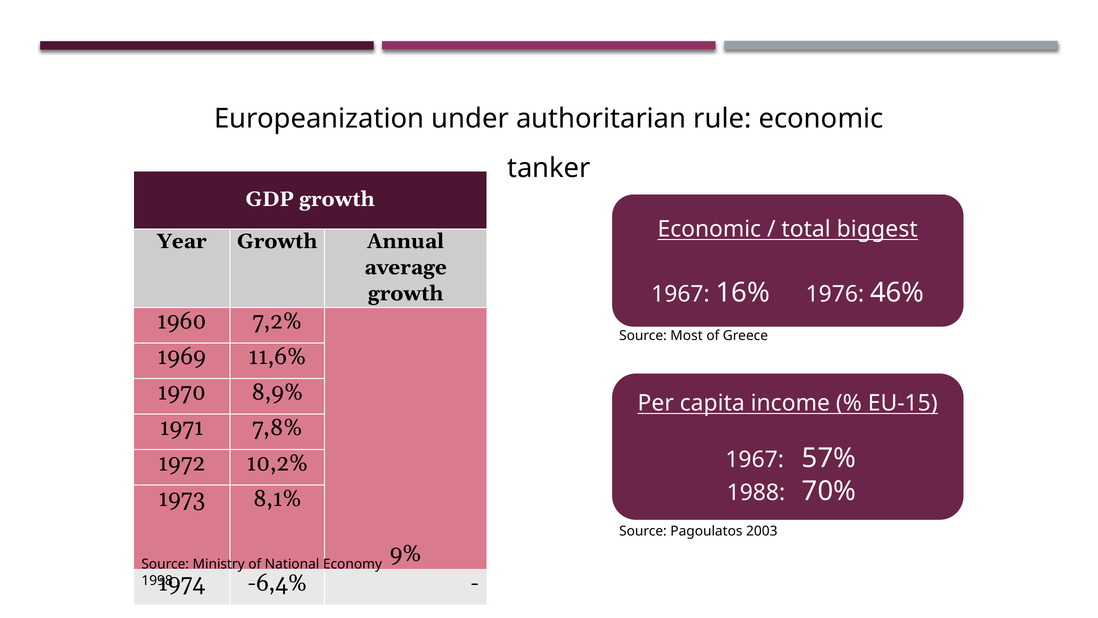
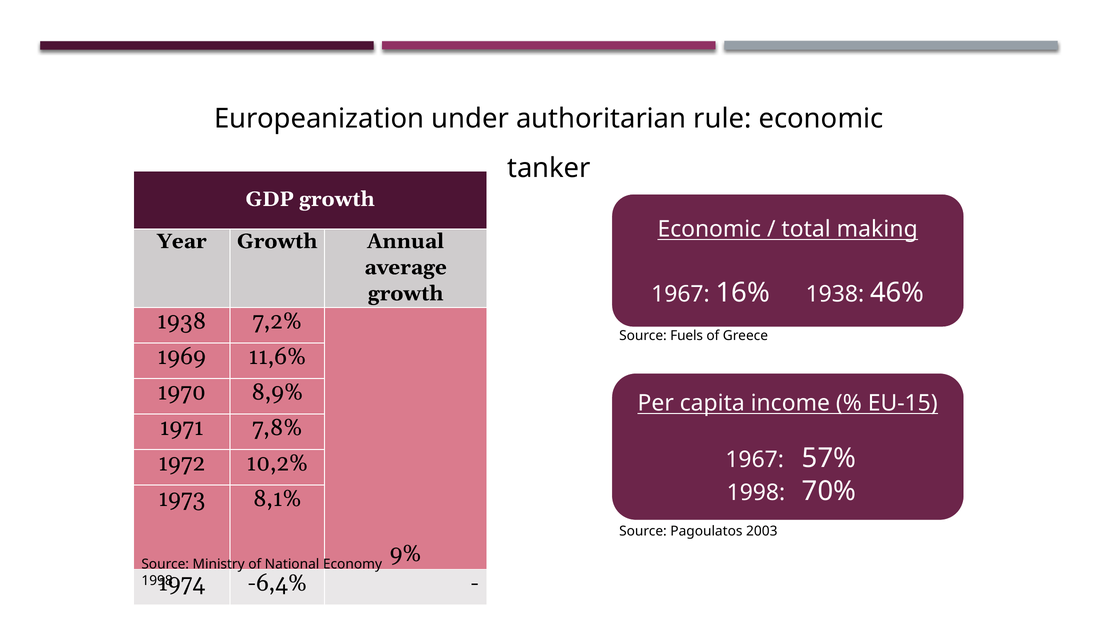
biggest: biggest -> making
16% 1976: 1976 -> 1938
1960 at (182, 321): 1960 -> 1938
Most: Most -> Fuels
1988 at (756, 492): 1988 -> 1998
